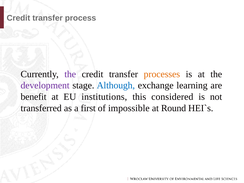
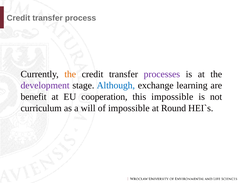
the at (70, 74) colour: purple -> orange
processes colour: orange -> purple
institutions: institutions -> cooperation
this considered: considered -> impossible
transferred: transferred -> curriculum
first: first -> will
